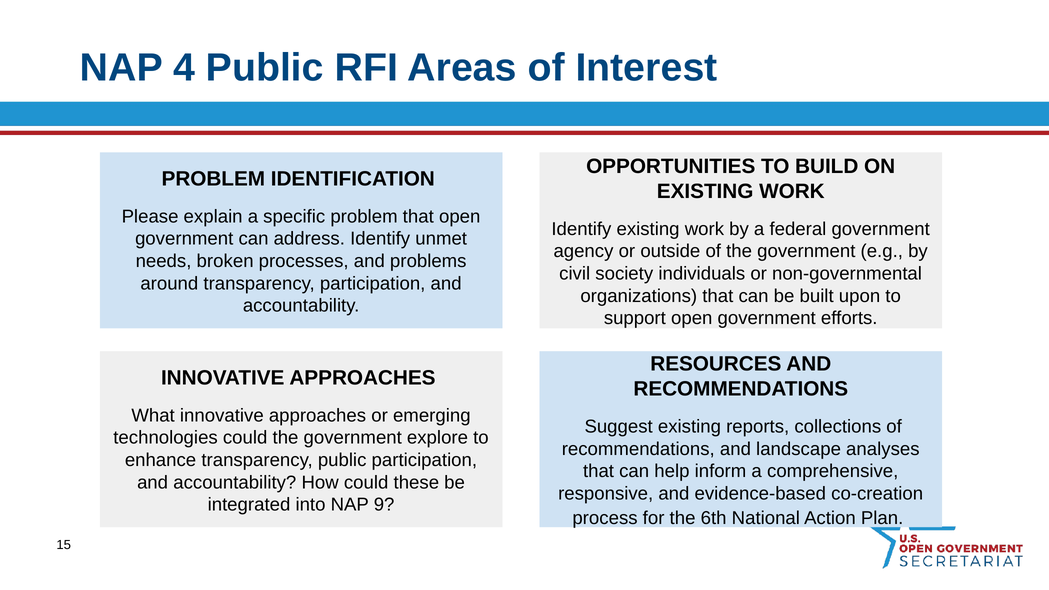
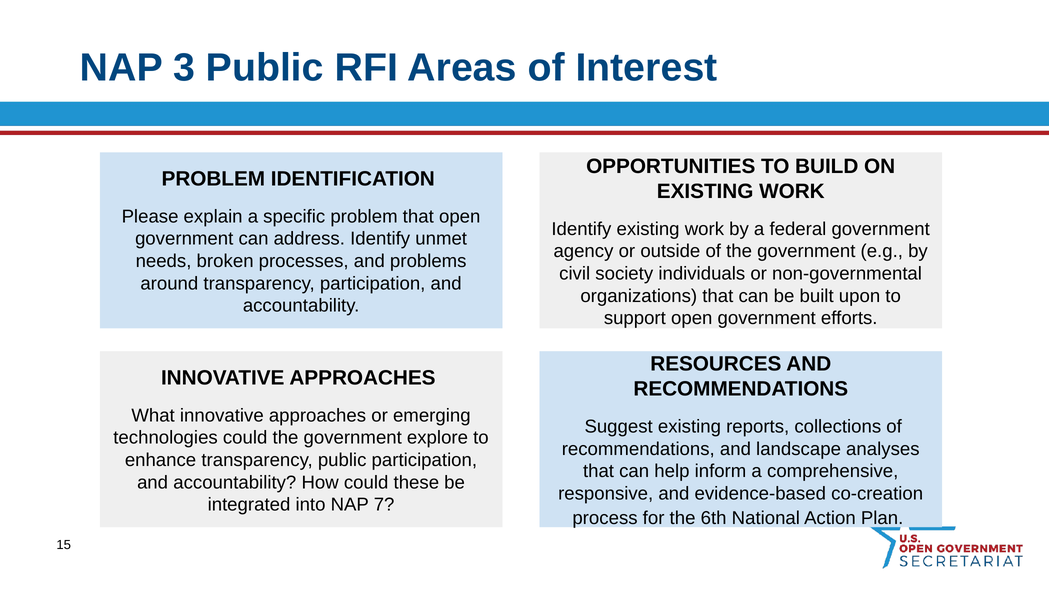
4: 4 -> 3
9: 9 -> 7
